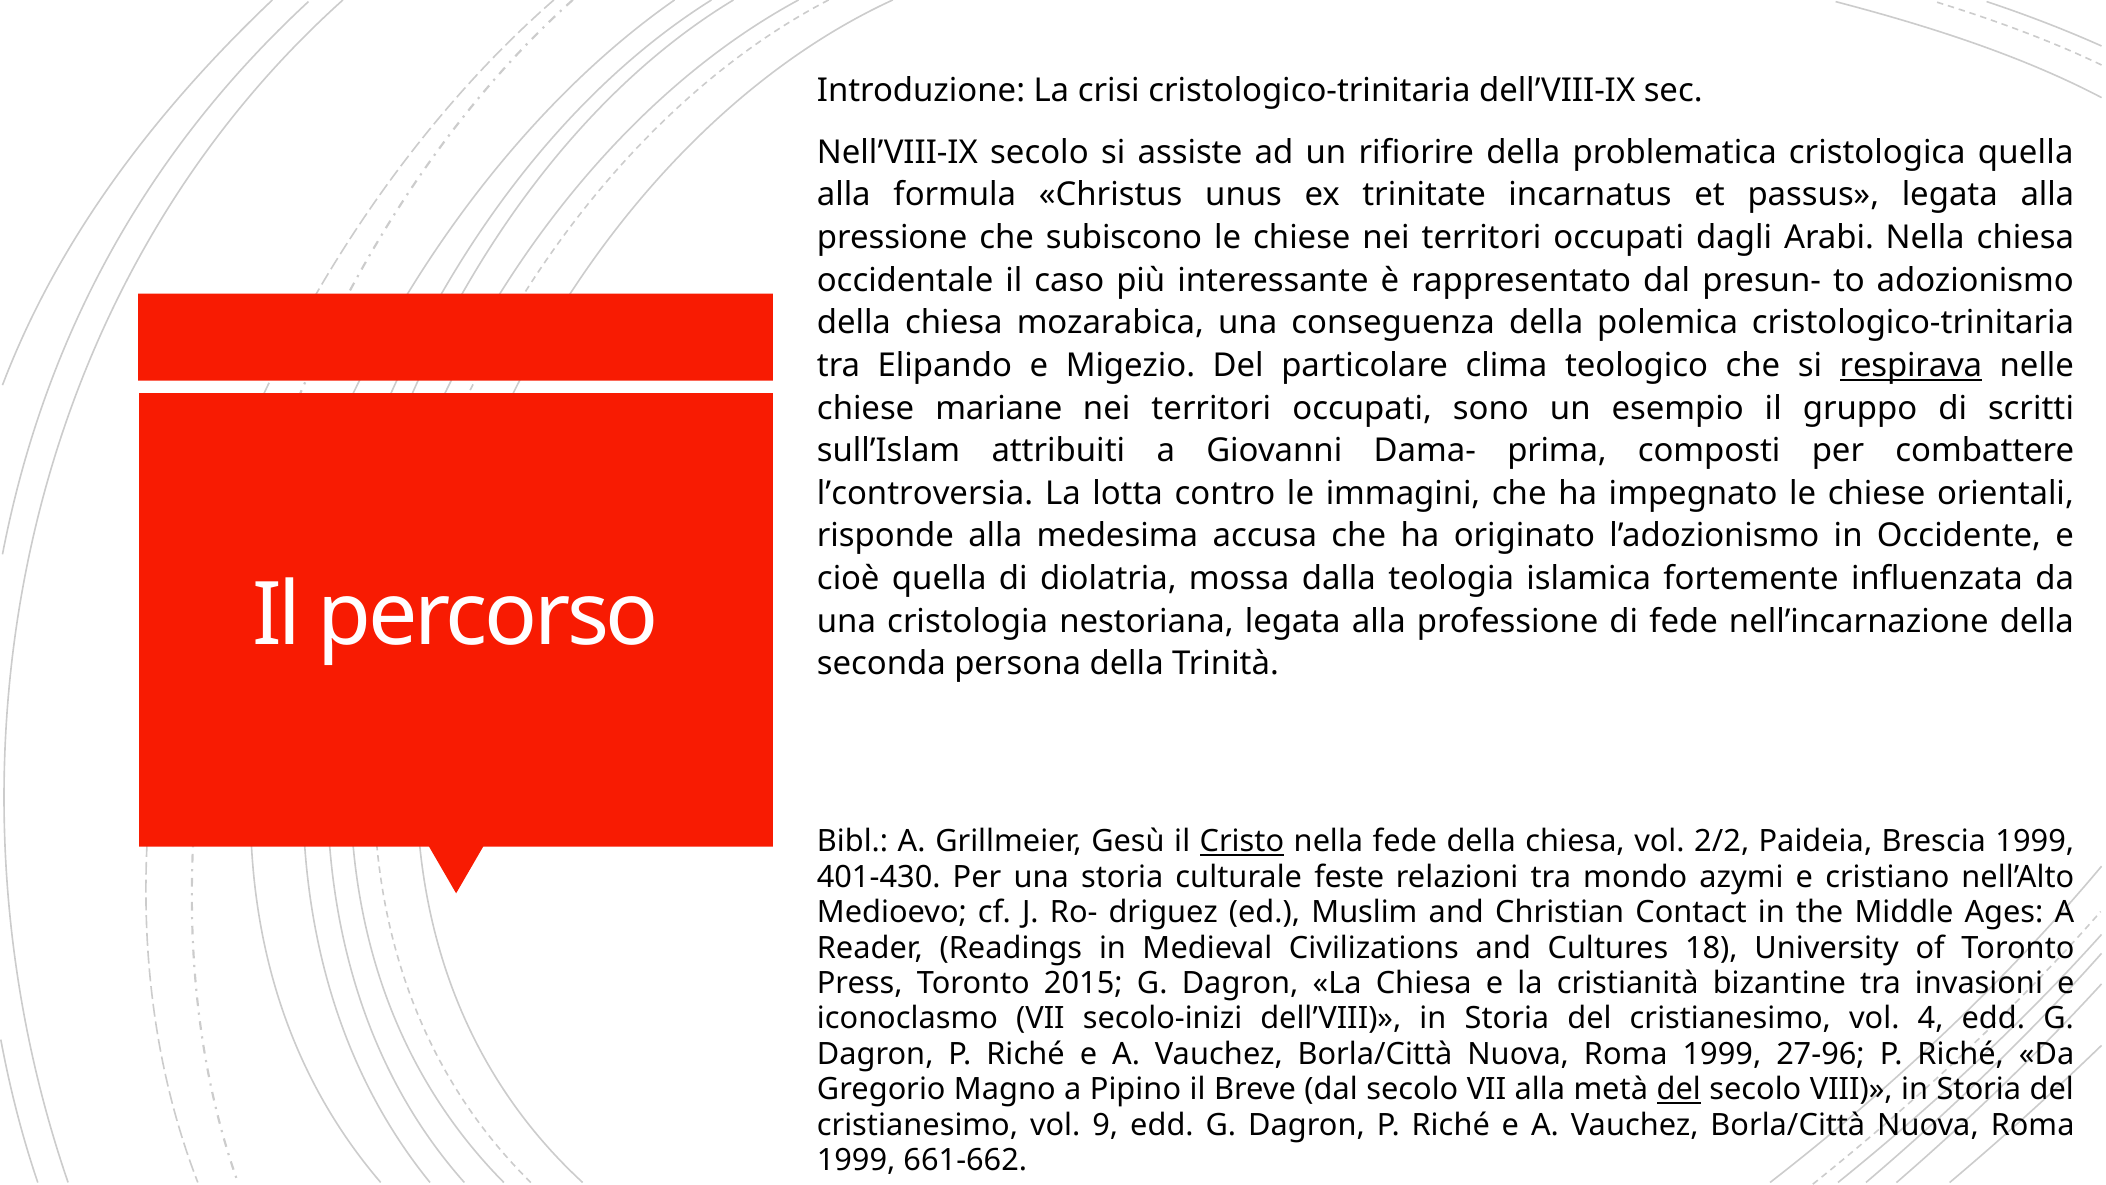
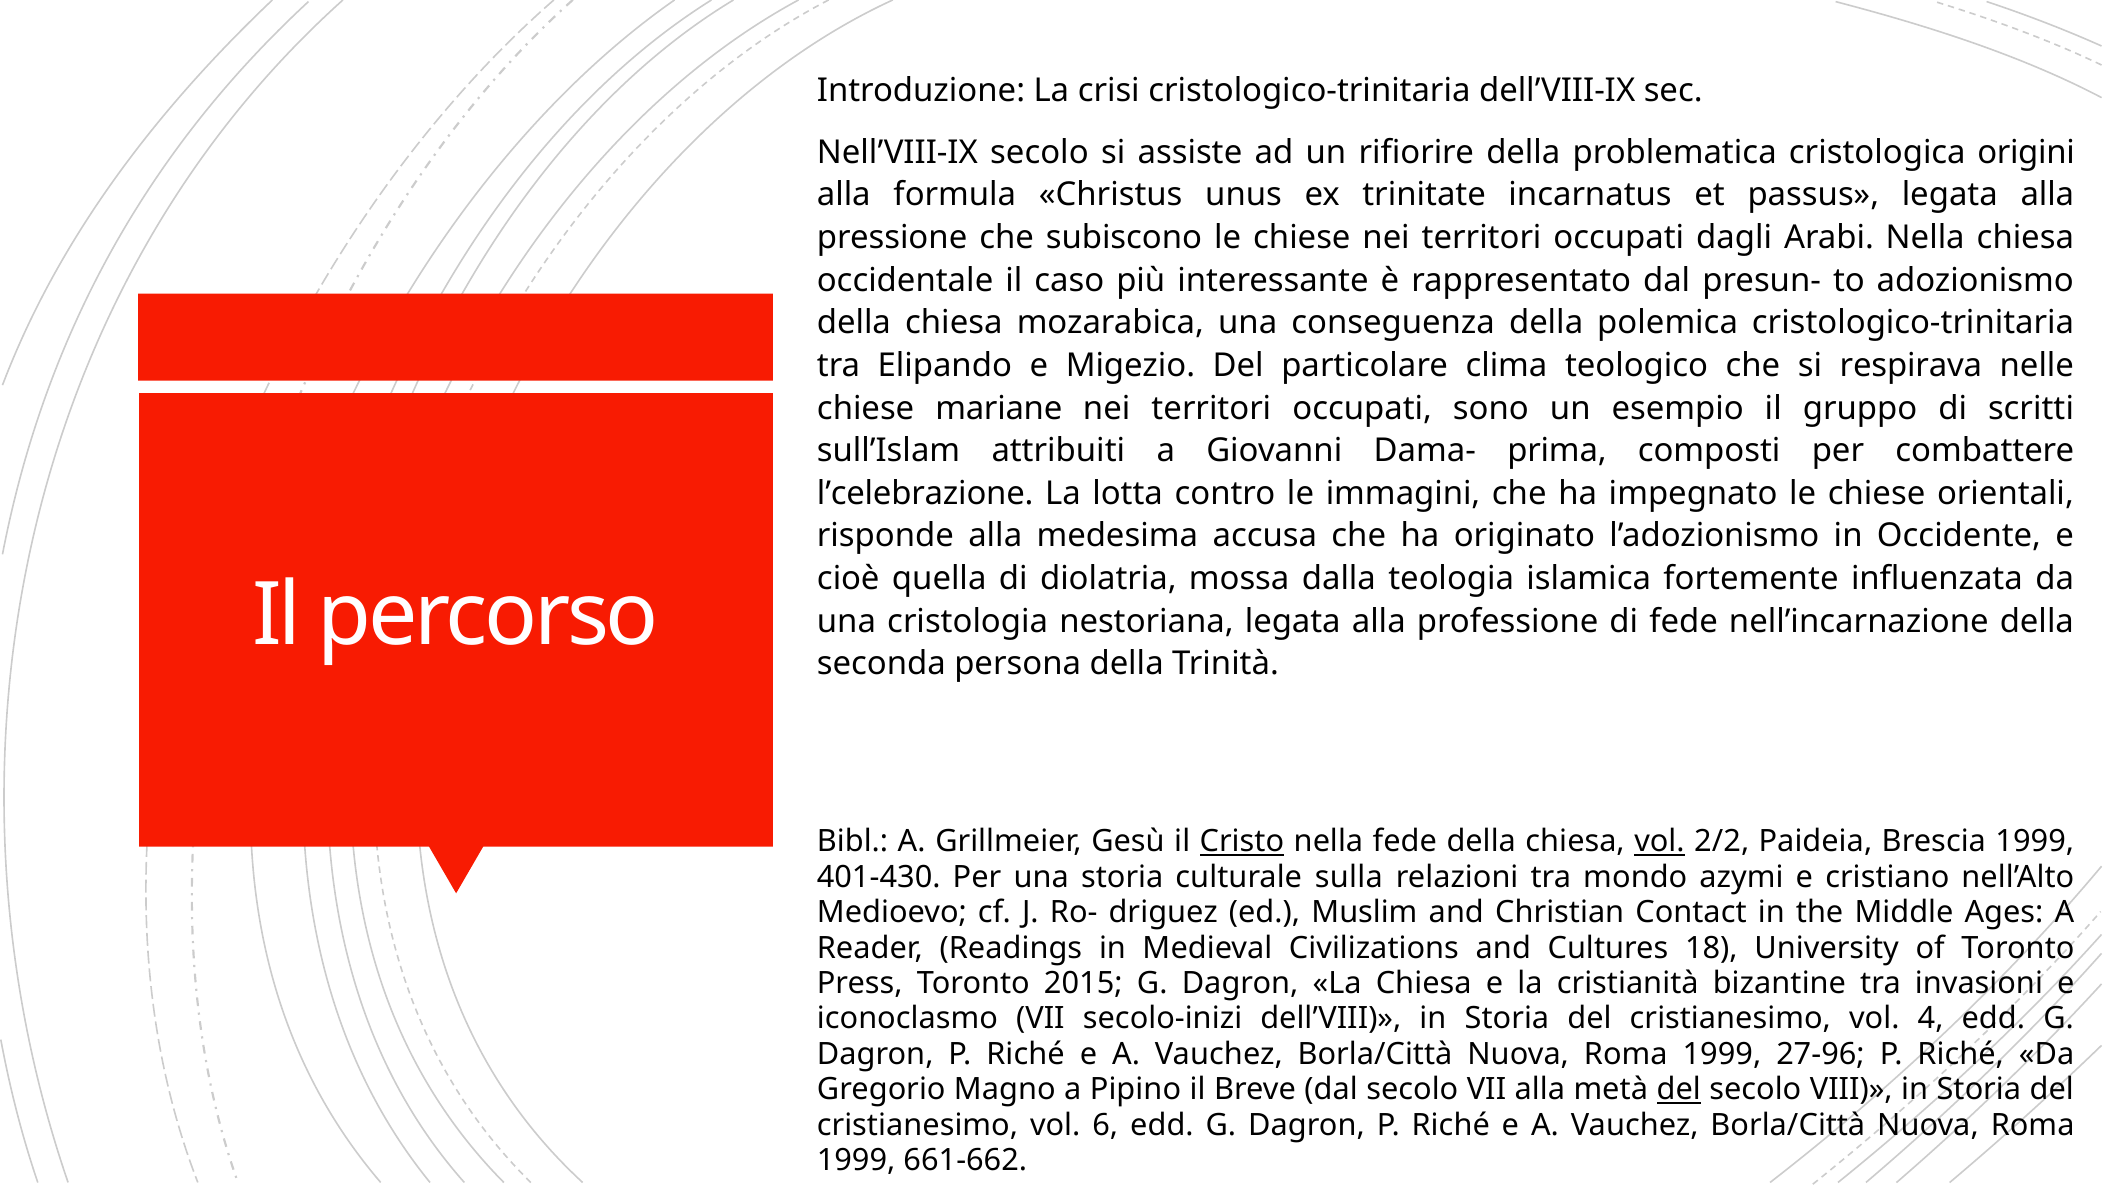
cristologica quella: quella -> origini
respirava underline: present -> none
l’controversia: l’controversia -> l’celebrazione
vol at (1659, 841) underline: none -> present
feste: feste -> sulla
9: 9 -> 6
